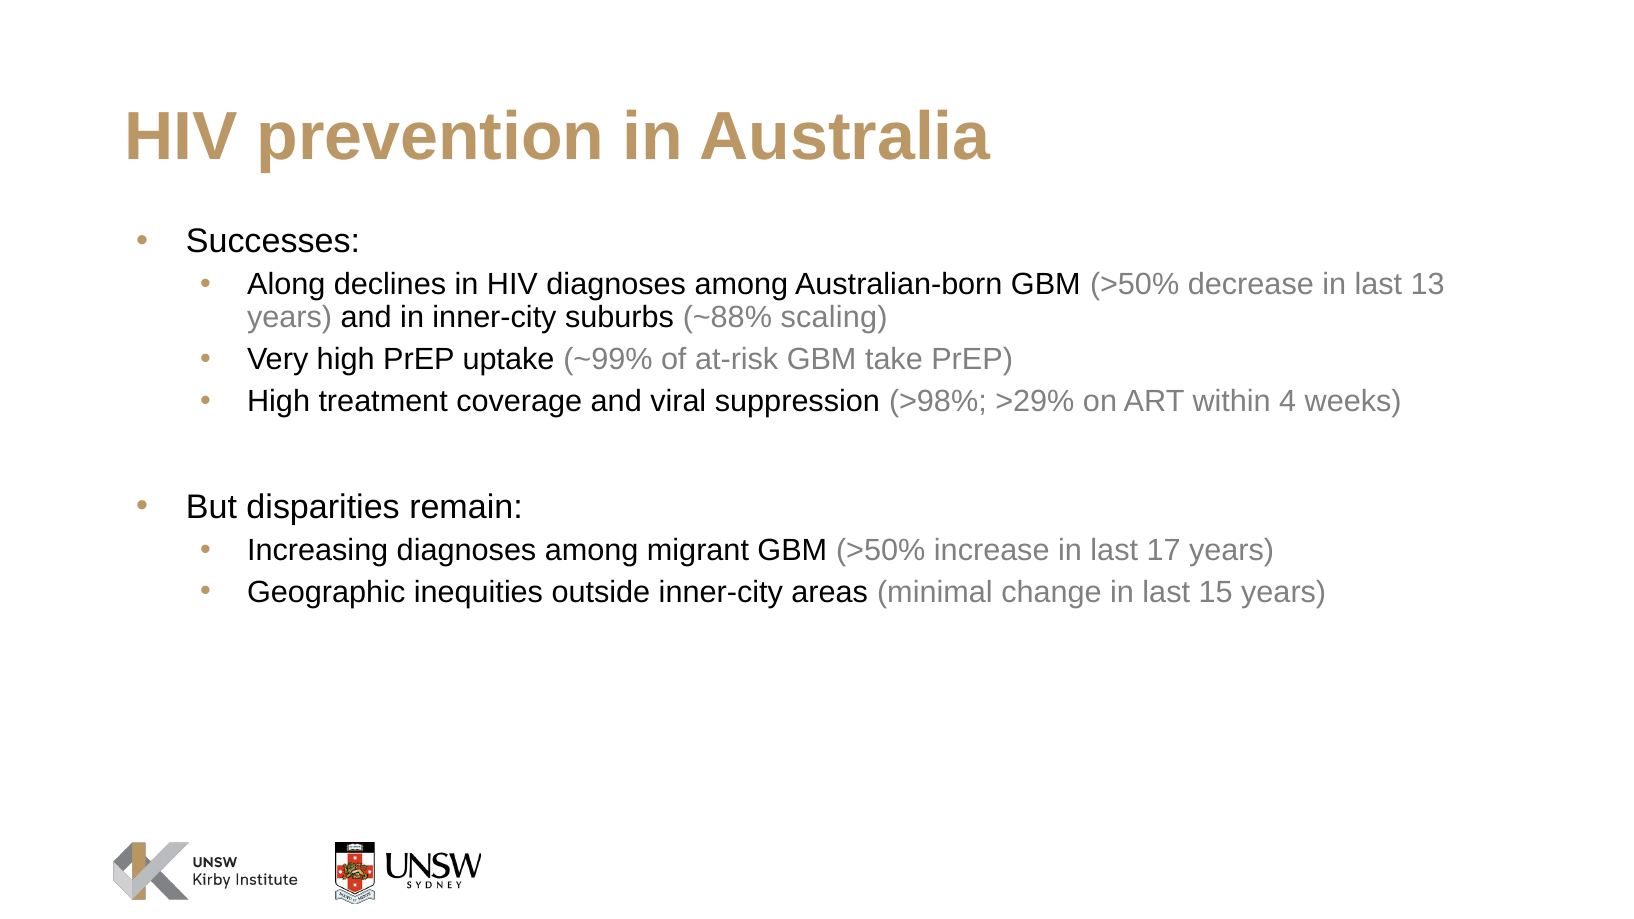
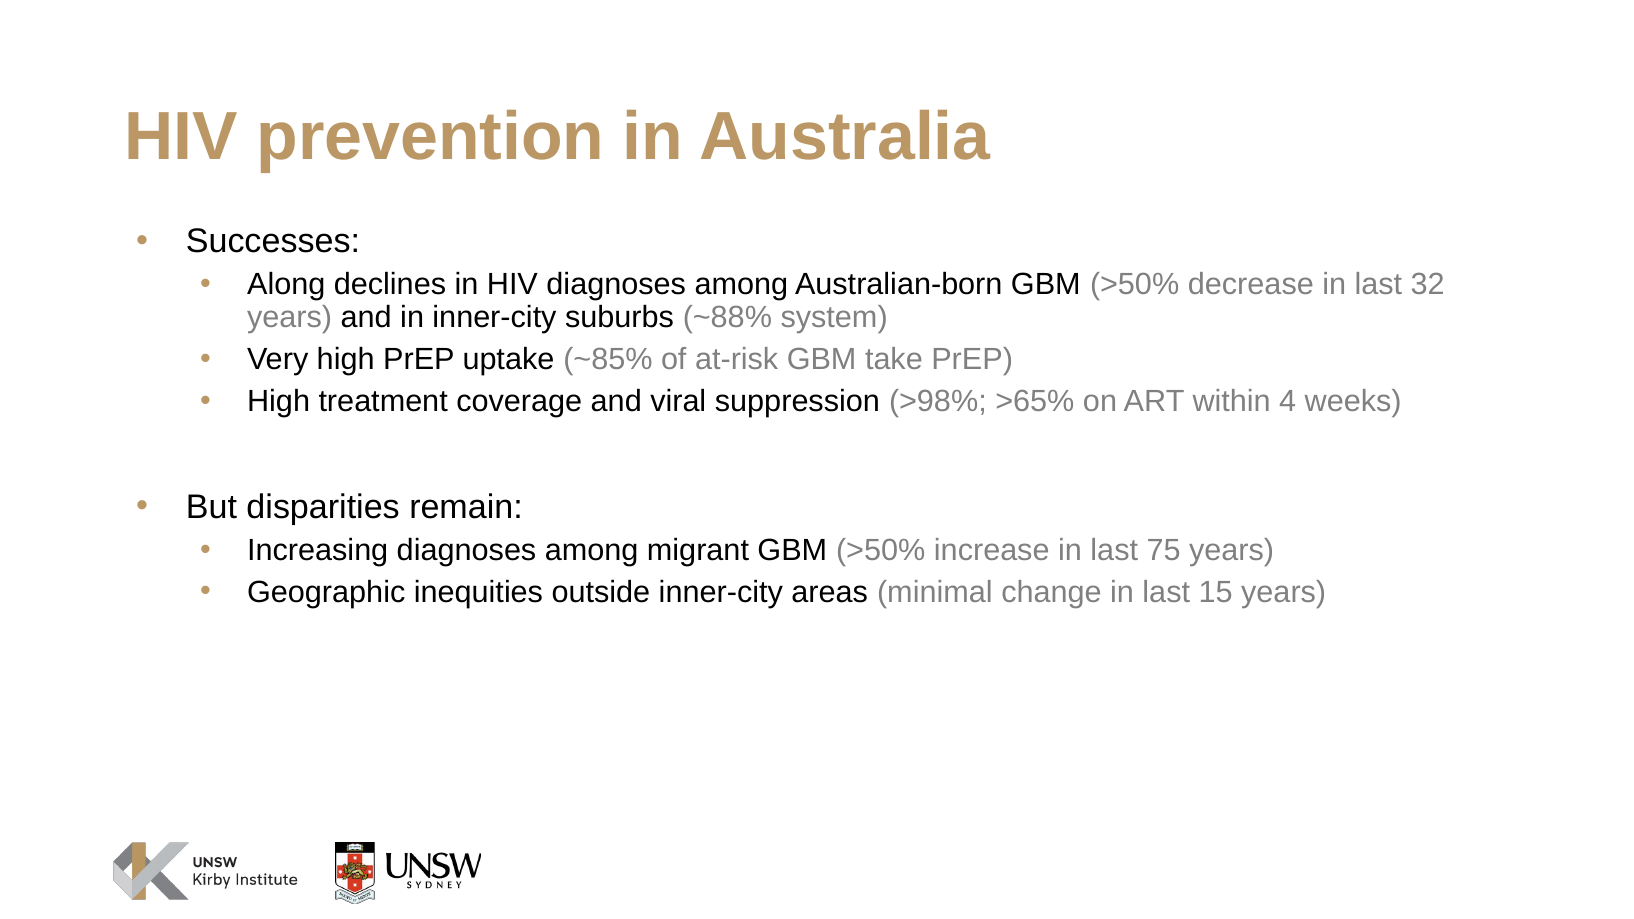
13: 13 -> 32
scaling: scaling -> system
~99%: ~99% -> ~85%
>29%: >29% -> >65%
17: 17 -> 75
